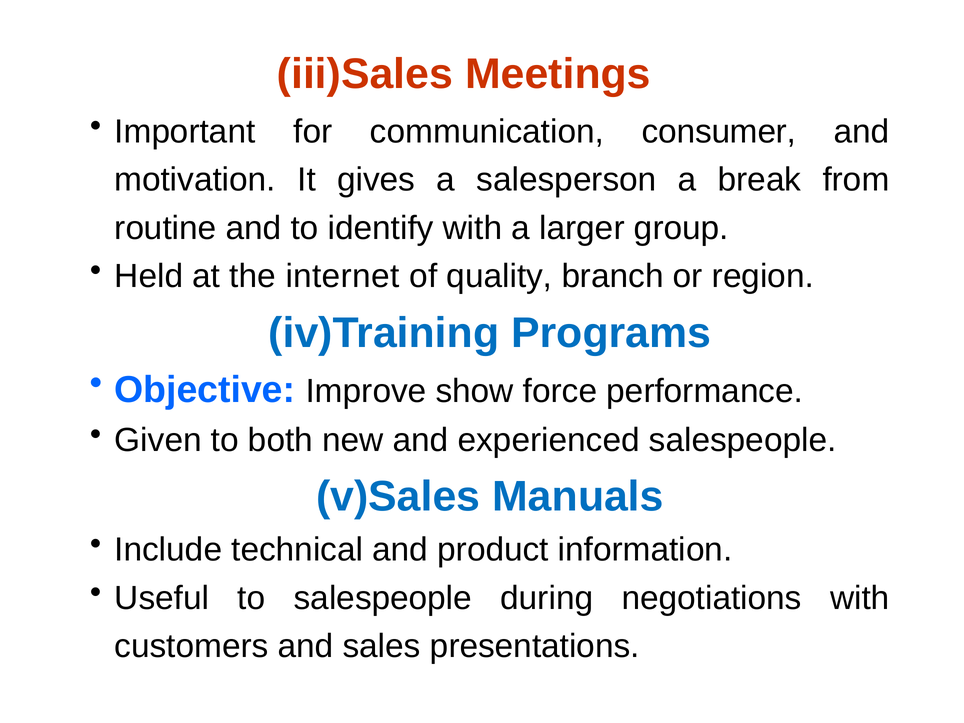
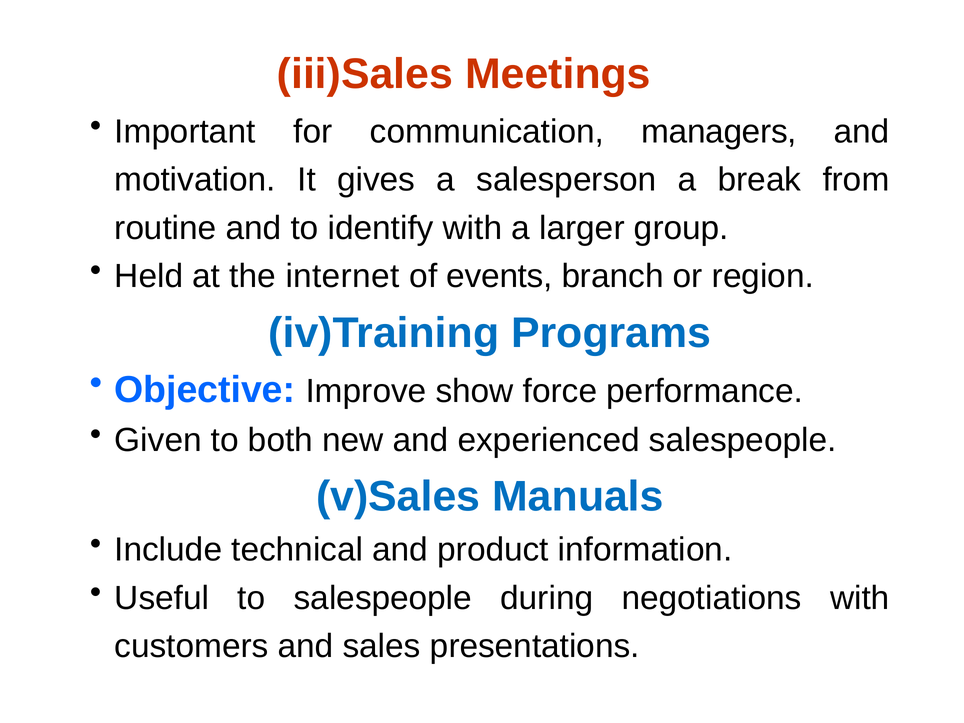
consumer: consumer -> managers
quality: quality -> events
